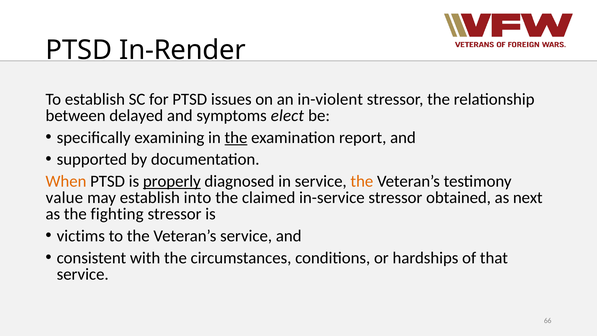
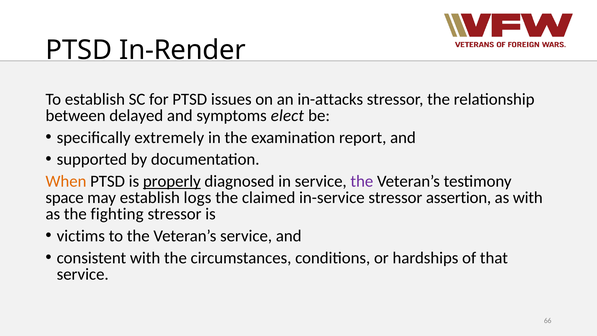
in-violent: in-violent -> in-attacks
examining: examining -> extremely
the at (236, 137) underline: present -> none
the at (362, 181) colour: orange -> purple
value: value -> space
into: into -> logs
obtained: obtained -> assertion
as next: next -> with
